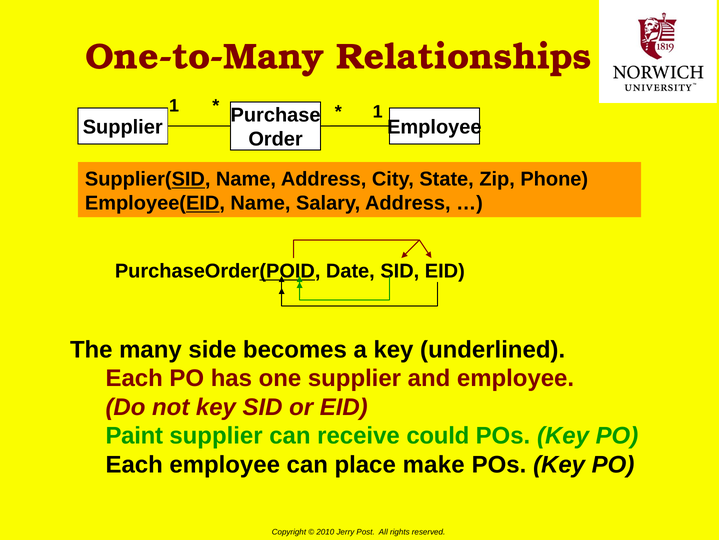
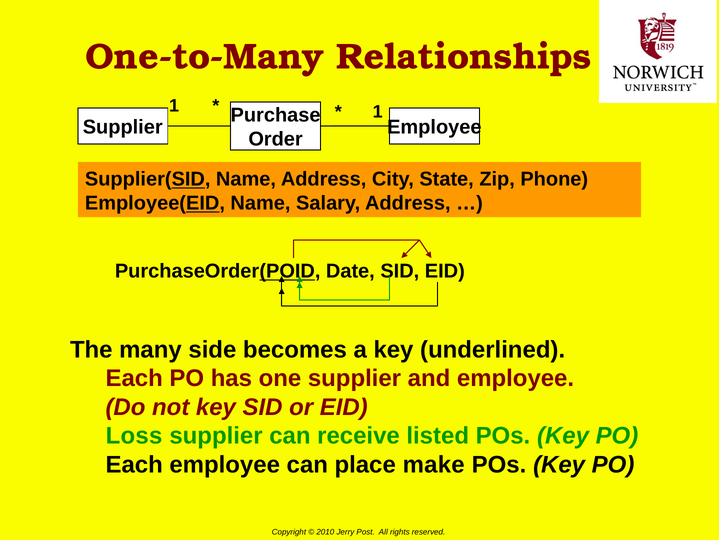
Paint: Paint -> Loss
could: could -> listed
